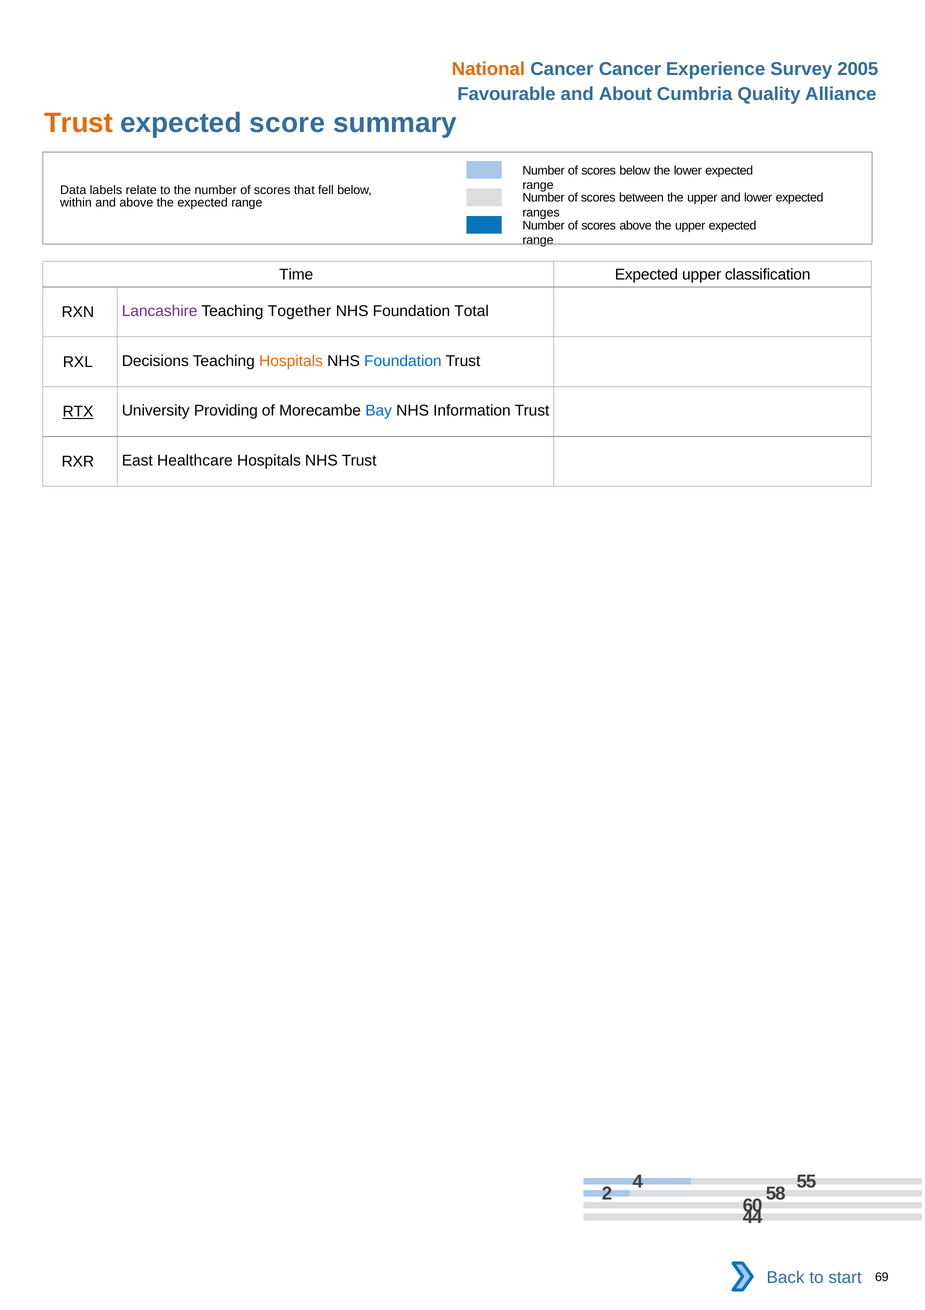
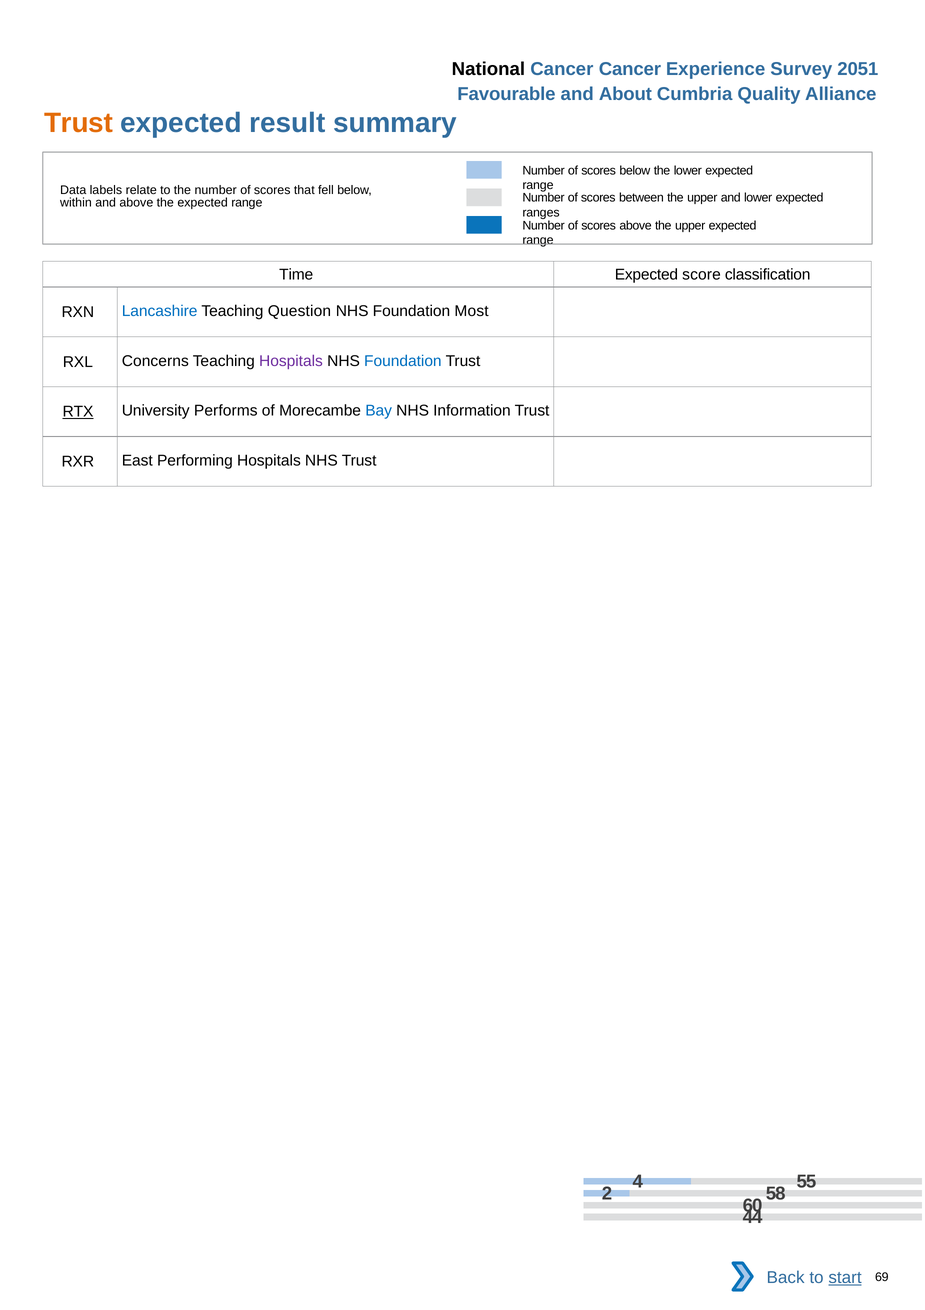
National colour: orange -> black
2005: 2005 -> 2051
score: score -> result
Expected upper: upper -> score
Lancashire colour: purple -> blue
Together: Together -> Question
Total: Total -> Most
Decisions: Decisions -> Concerns
Hospitals at (291, 361) colour: orange -> purple
Providing: Providing -> Performs
Healthcare: Healthcare -> Performing
start underline: none -> present
